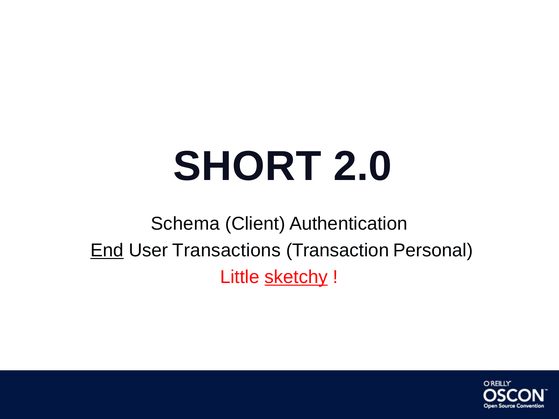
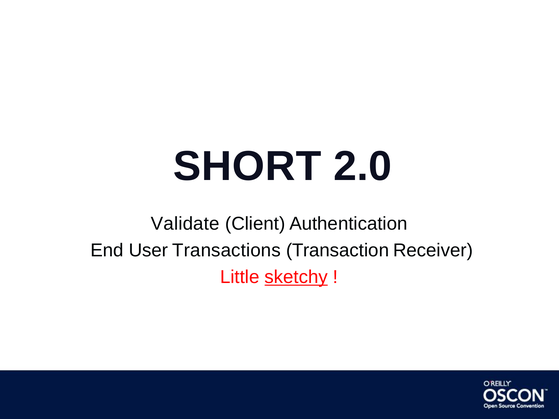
Schema: Schema -> Validate
End underline: present -> none
Personal: Personal -> Receiver
